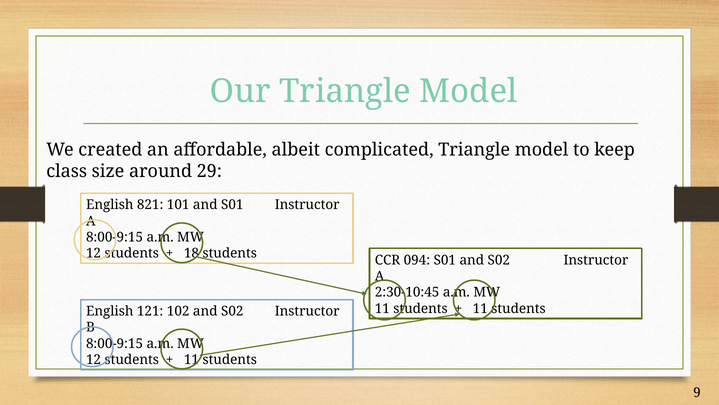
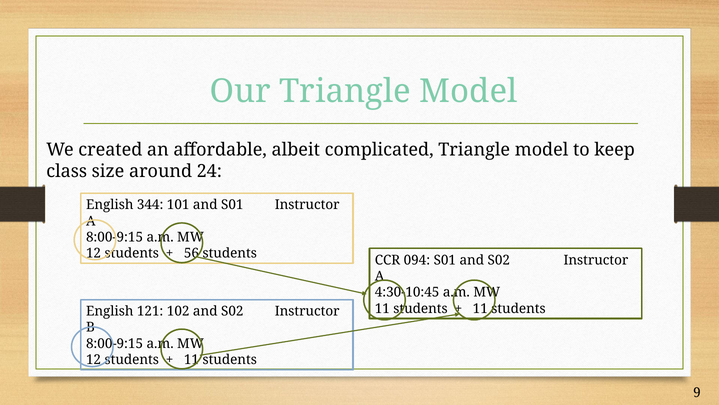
29: 29 -> 24
821: 821 -> 344
18: 18 -> 56
2:30-10:45: 2:30-10:45 -> 4:30-10:45
